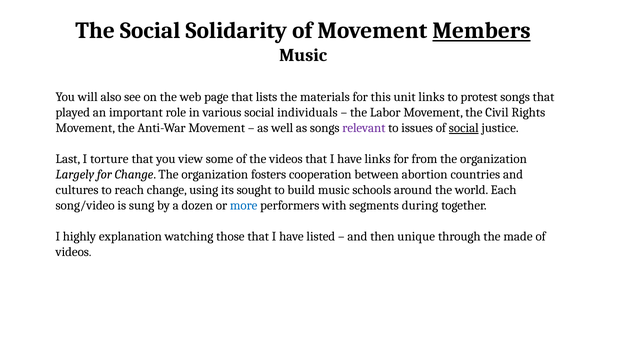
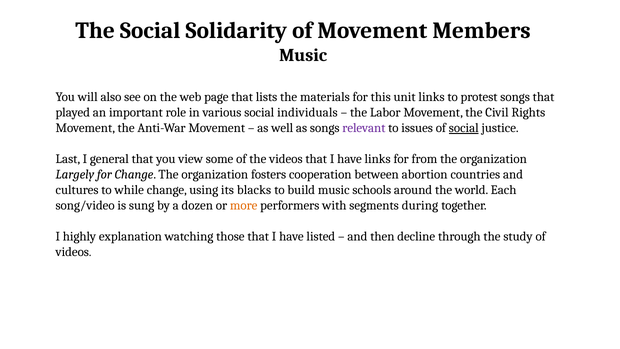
Members underline: present -> none
torture: torture -> general
reach: reach -> while
sought: sought -> blacks
more colour: blue -> orange
unique: unique -> decline
made: made -> study
